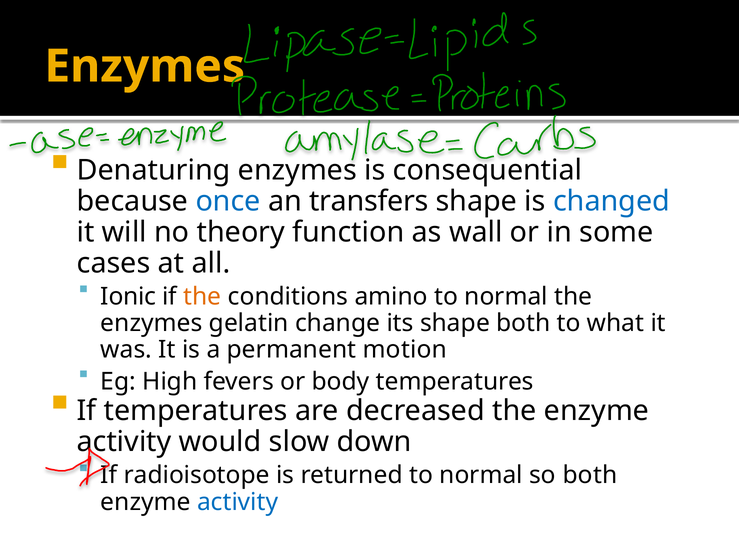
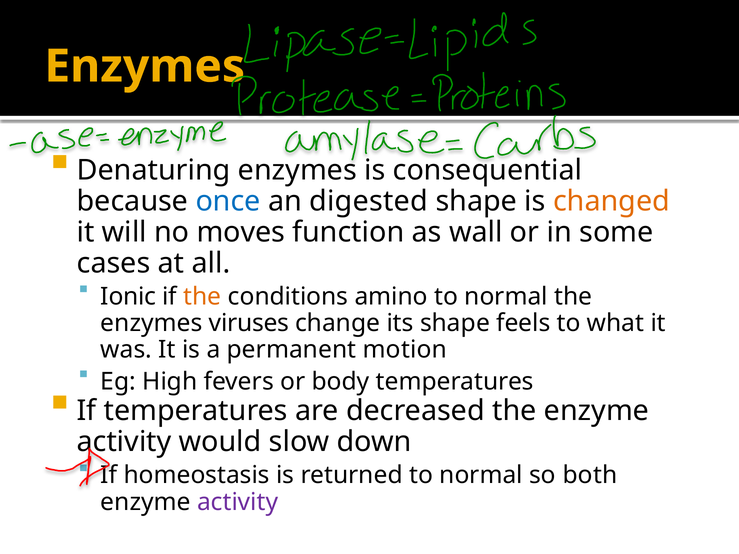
transfers: transfers -> digested
changed colour: blue -> orange
theory: theory -> moves
gelatin: gelatin -> viruses
shape both: both -> feels
radioisotope: radioisotope -> homeostasis
activity at (238, 502) colour: blue -> purple
